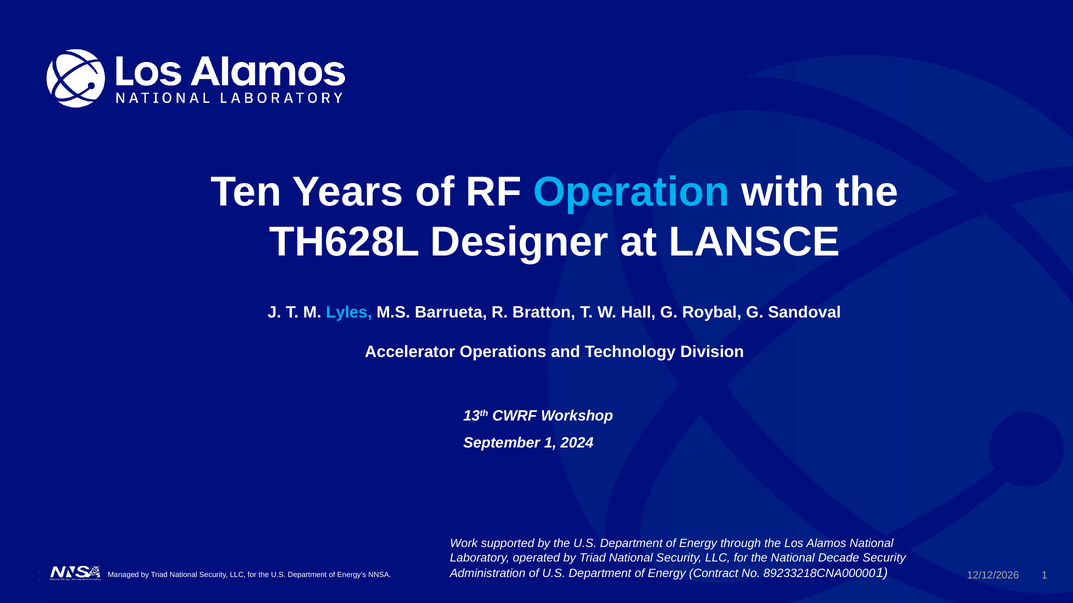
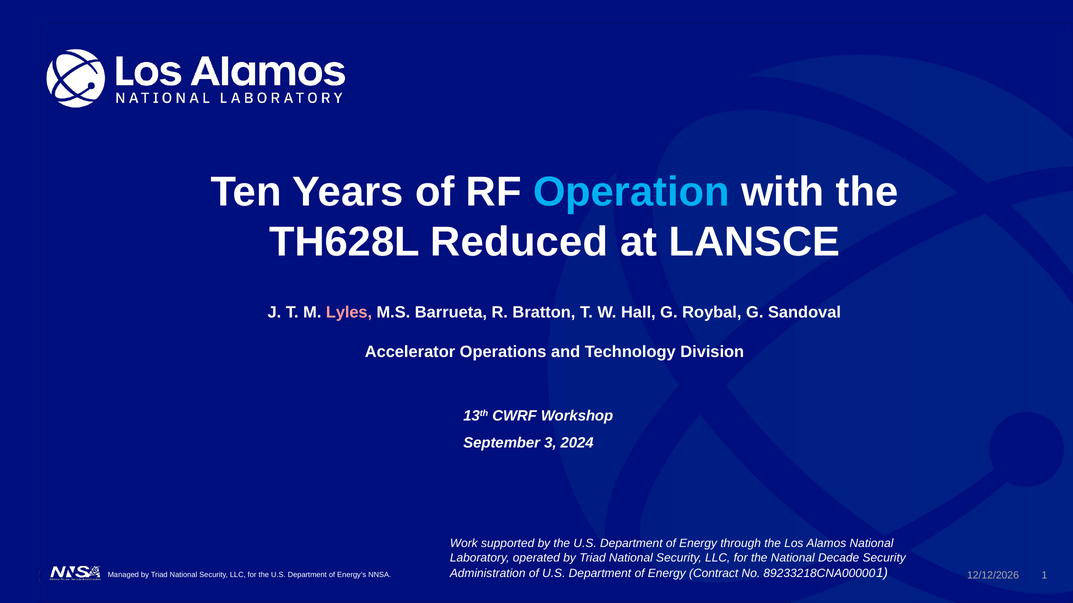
Designer: Designer -> Reduced
Lyles colour: light blue -> pink
September 1: 1 -> 3
